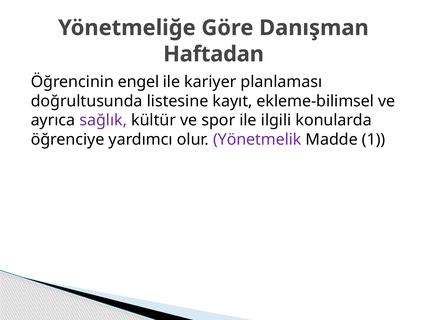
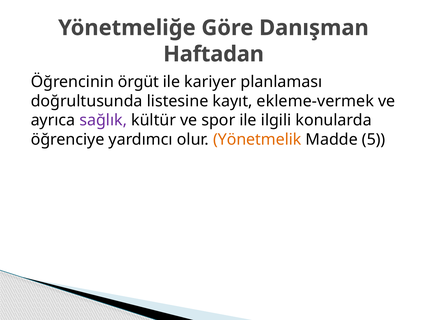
engel: engel -> örgüt
ekleme-bilimsel: ekleme-bilimsel -> ekleme-vermek
Yönetmelik colour: purple -> orange
1: 1 -> 5
